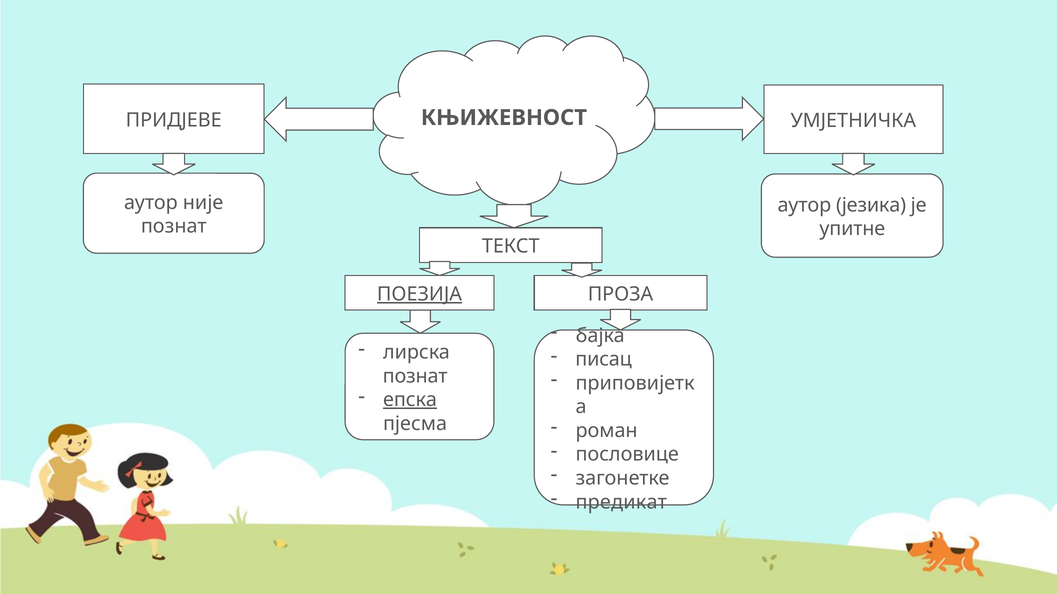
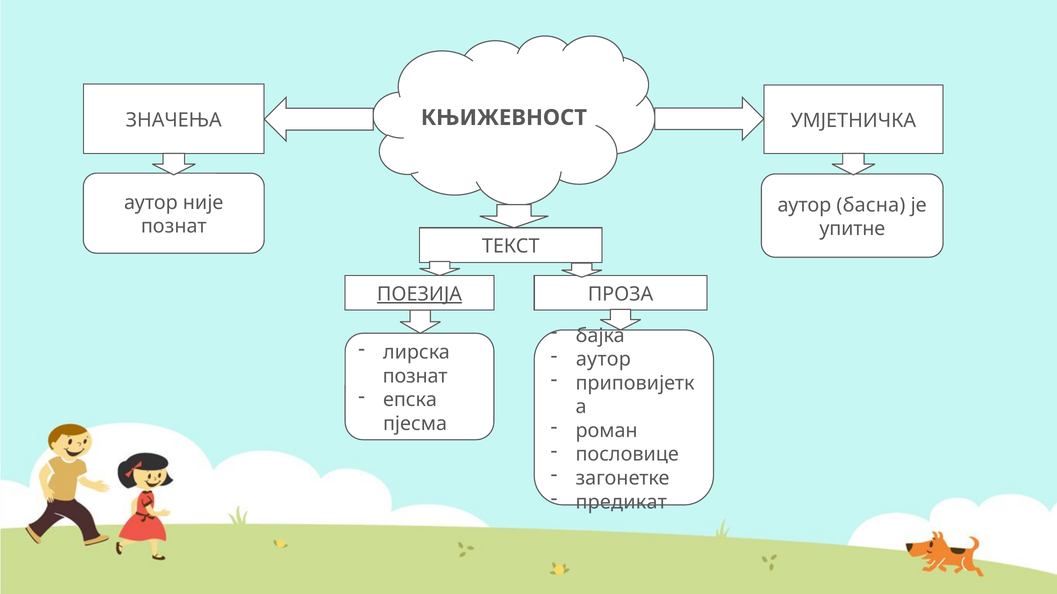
ПРИДЈЕВЕ: ПРИДЈЕВЕ -> ЗНАЧЕЊА
језика: језика -> басна
писац at (604, 360): писац -> аутор
епска underline: present -> none
